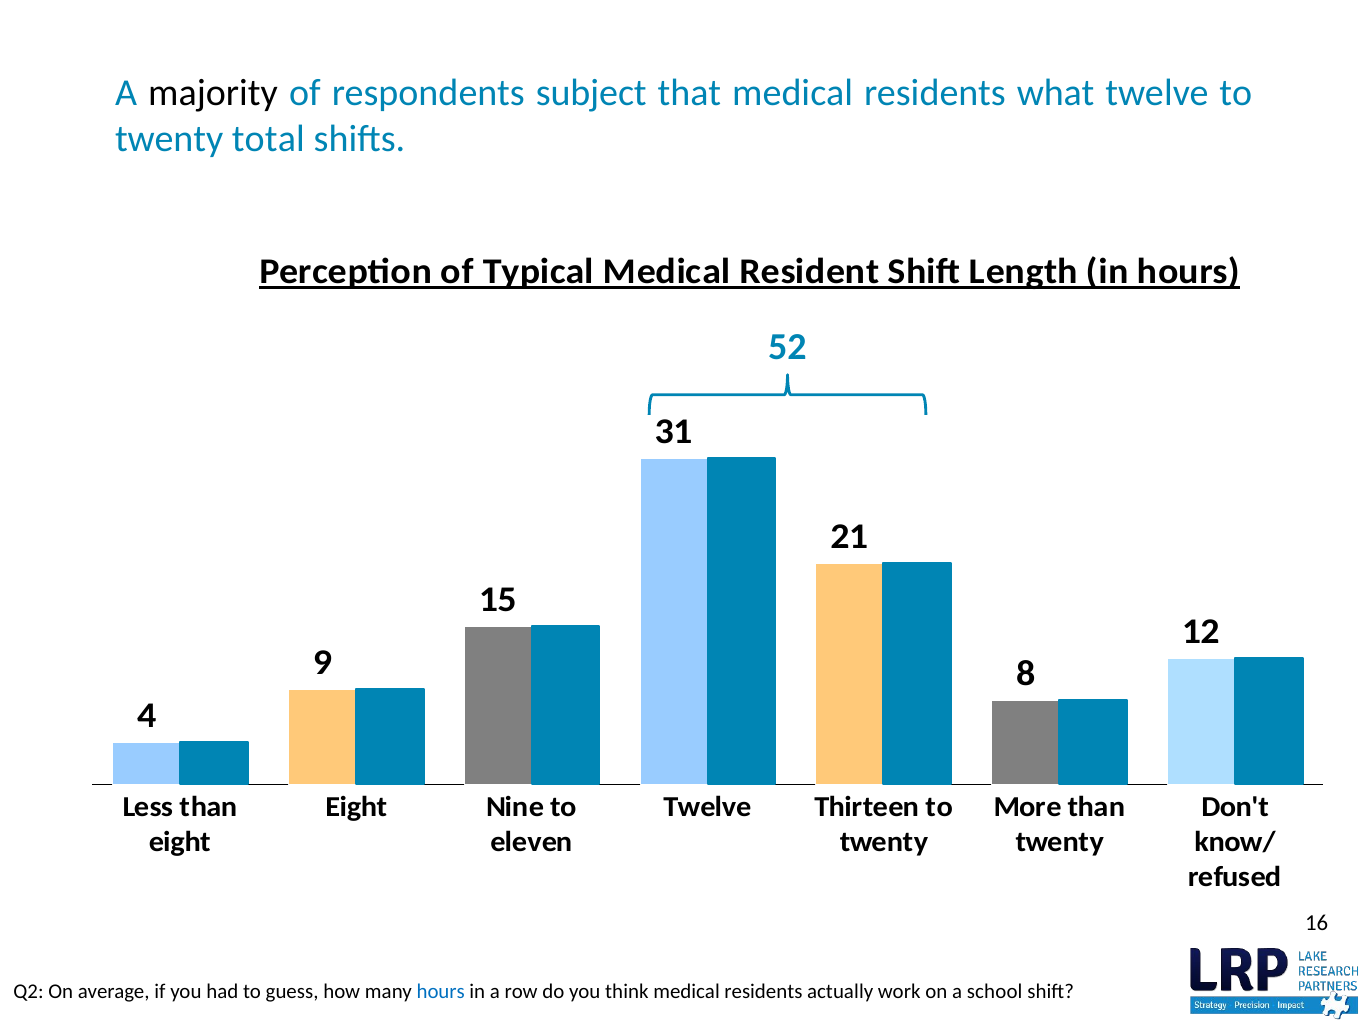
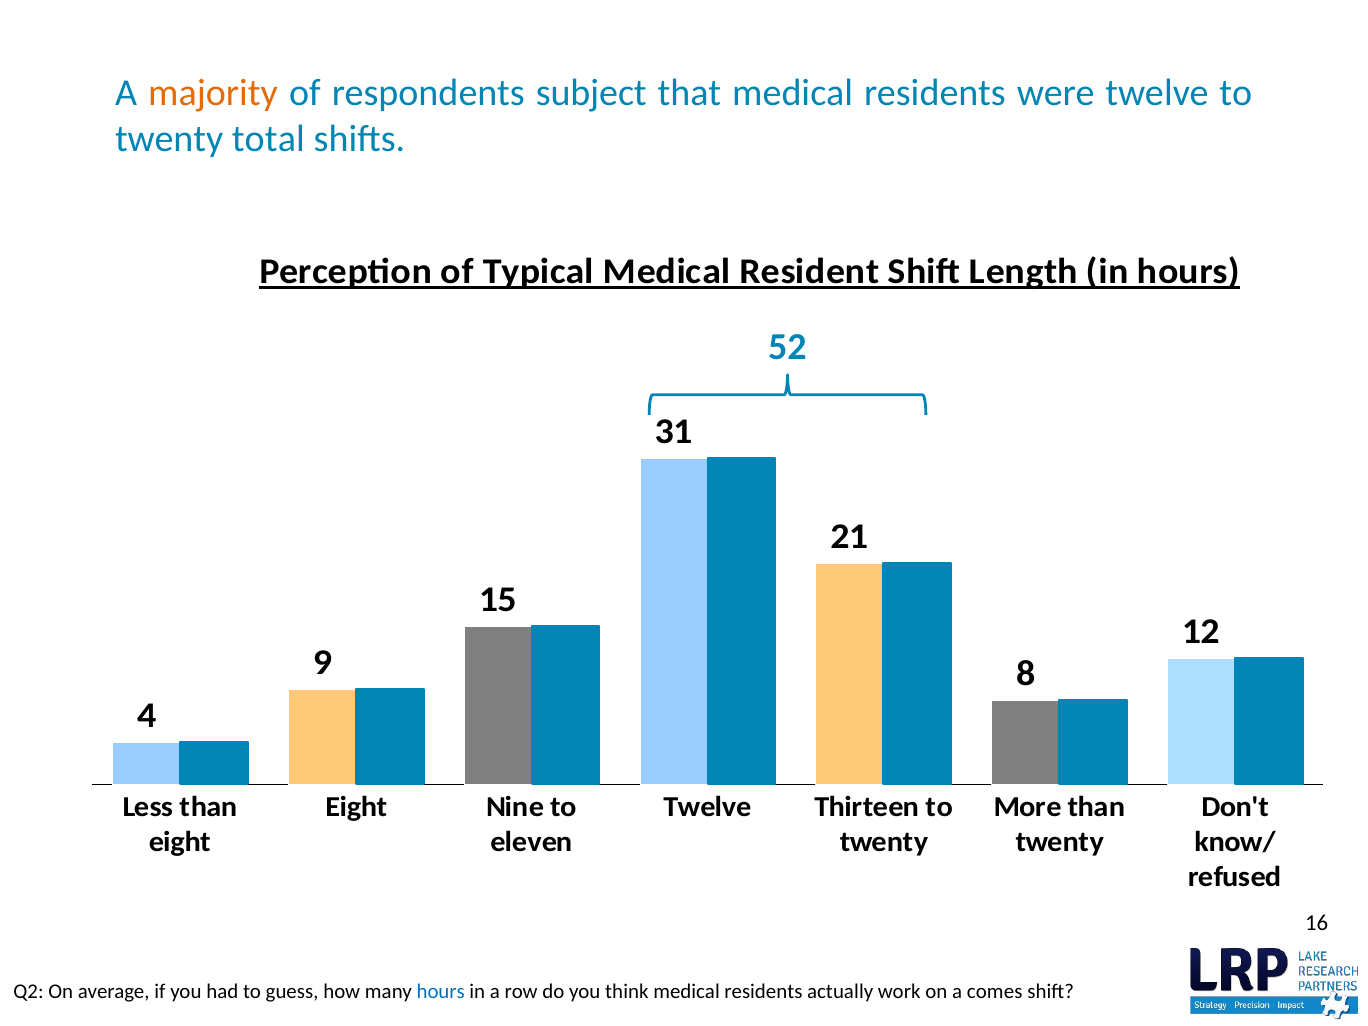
majority colour: black -> orange
what: what -> were
school: school -> comes
